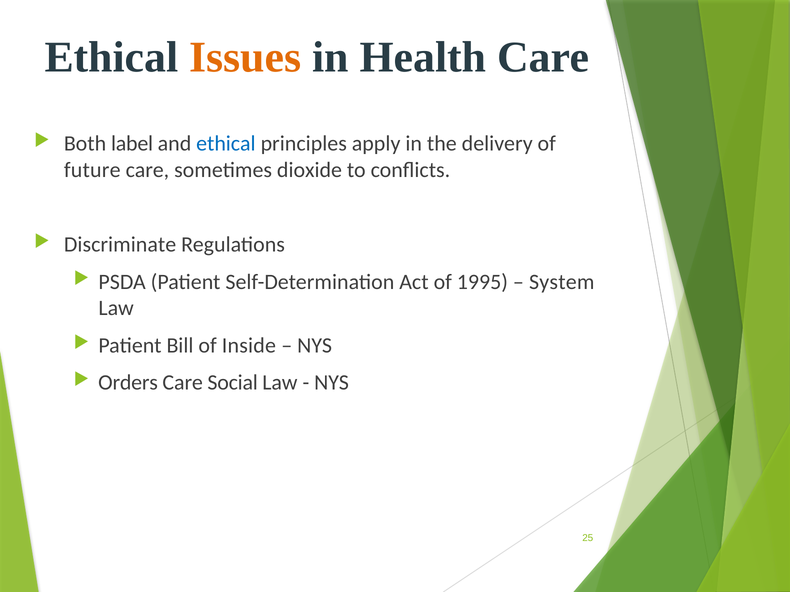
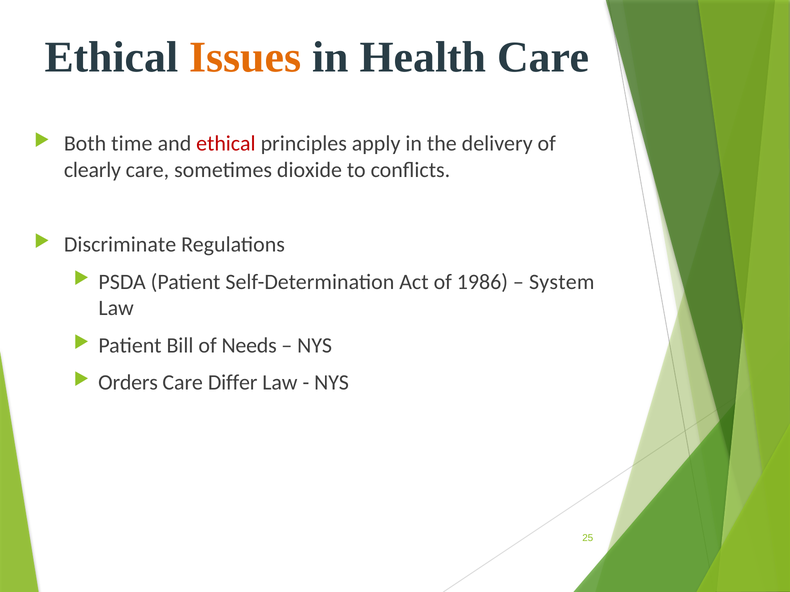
label: label -> time
ethical at (226, 144) colour: blue -> red
future: future -> clearly
1995: 1995 -> 1986
Inside: Inside -> Needs
Social: Social -> Differ
